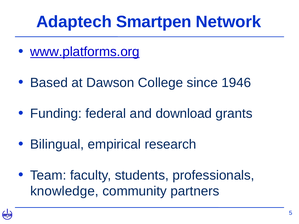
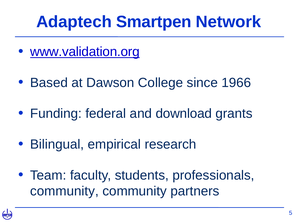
www.platforms.org: www.platforms.org -> www.validation.org
1946: 1946 -> 1966
knowledge at (64, 191): knowledge -> community
